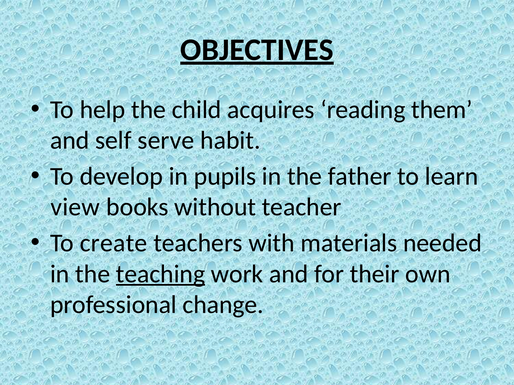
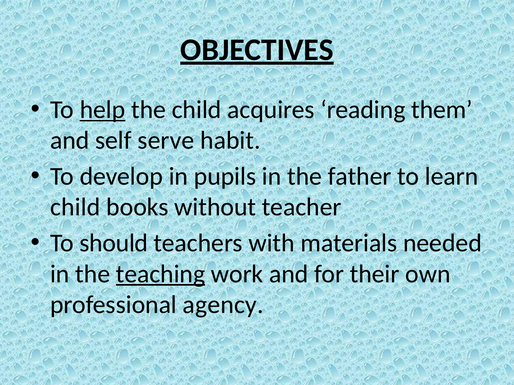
help underline: none -> present
view at (75, 207): view -> child
create: create -> should
change: change -> agency
